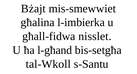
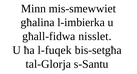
Bżajt: Bżajt -> Minn
l-għand: l-għand -> l-fuqek
tal-Wkoll: tal-Wkoll -> tal-Glorja
